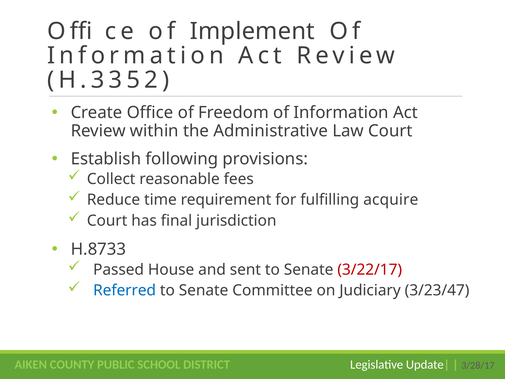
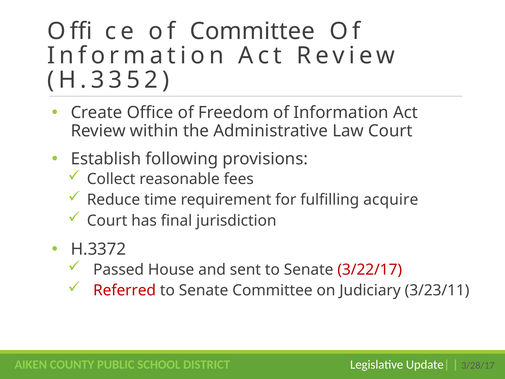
of Implement: Implement -> Committee
H.8733: H.8733 -> H.3372
Referred colour: blue -> red
3/23/47: 3/23/47 -> 3/23/11
